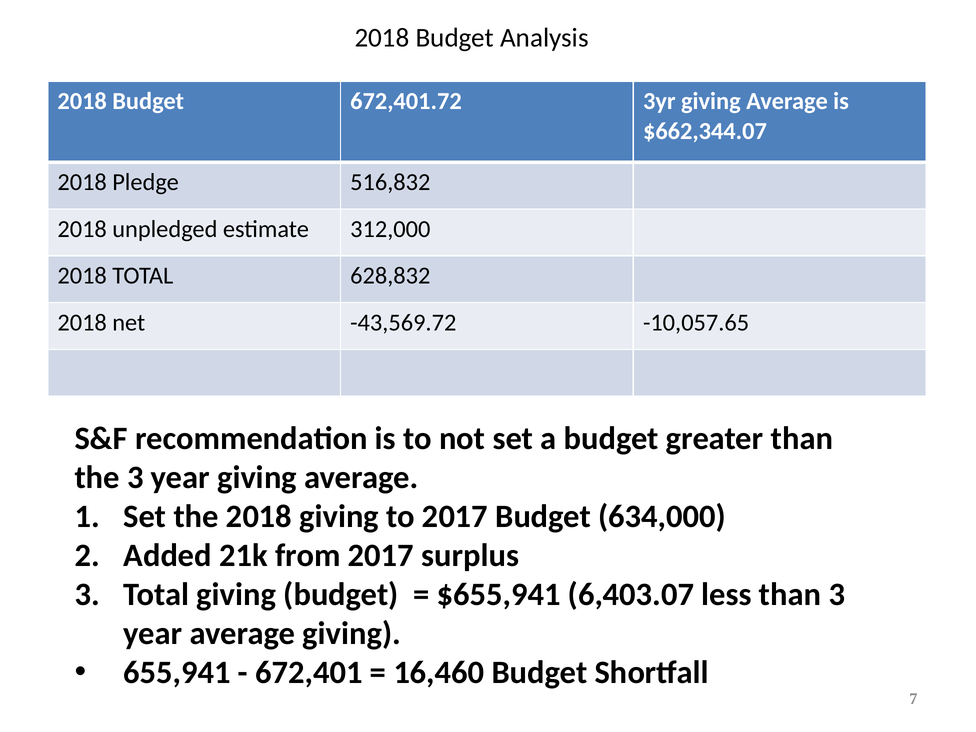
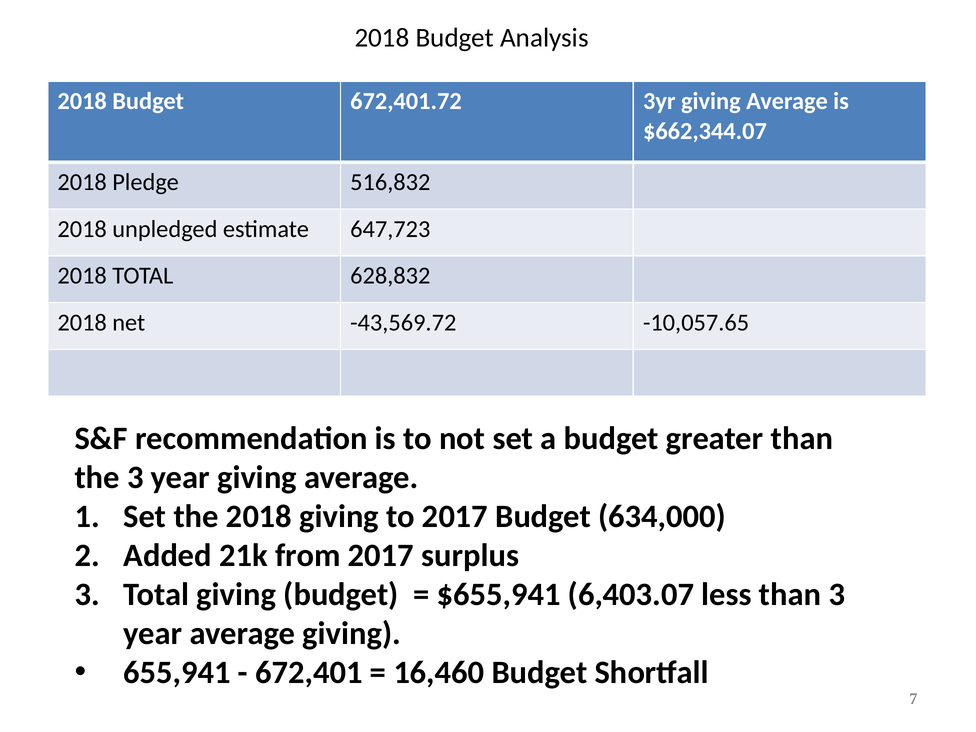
312,000: 312,000 -> 647,723
